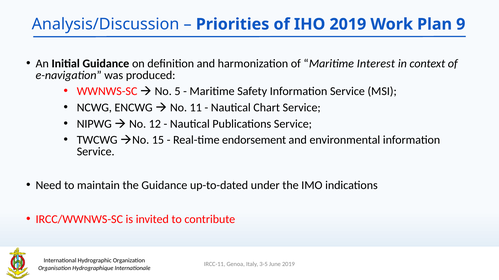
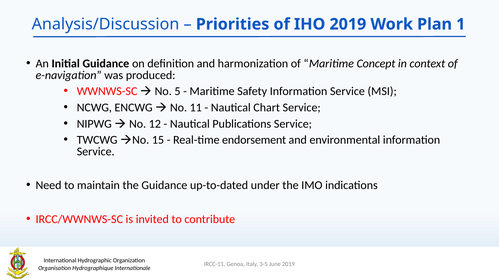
9: 9 -> 1
Interest: Interest -> Concept
